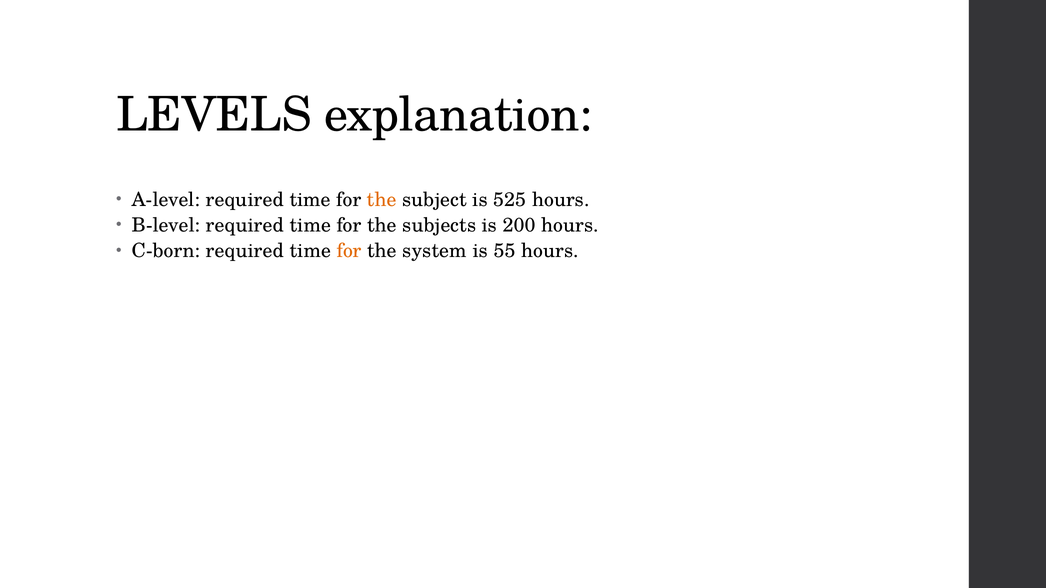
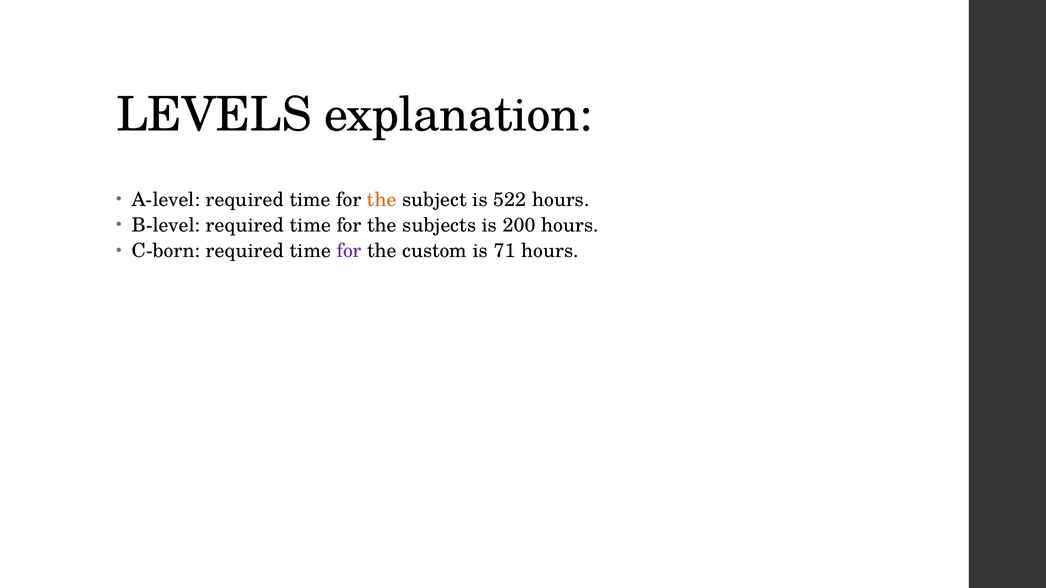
525: 525 -> 522
for at (349, 251) colour: orange -> purple
system: system -> custom
55: 55 -> 71
